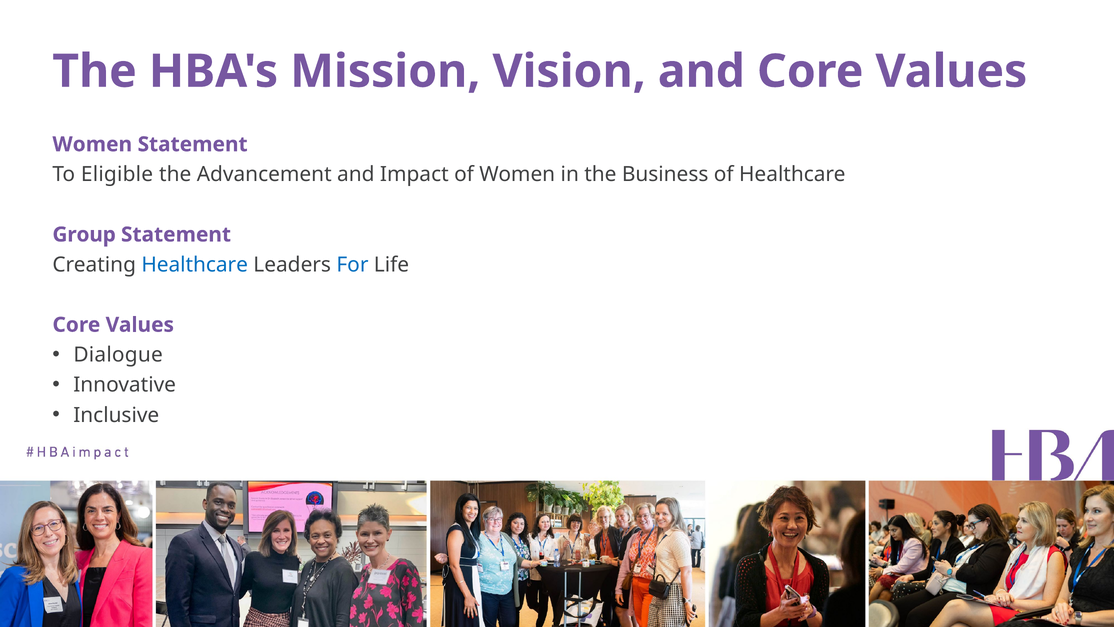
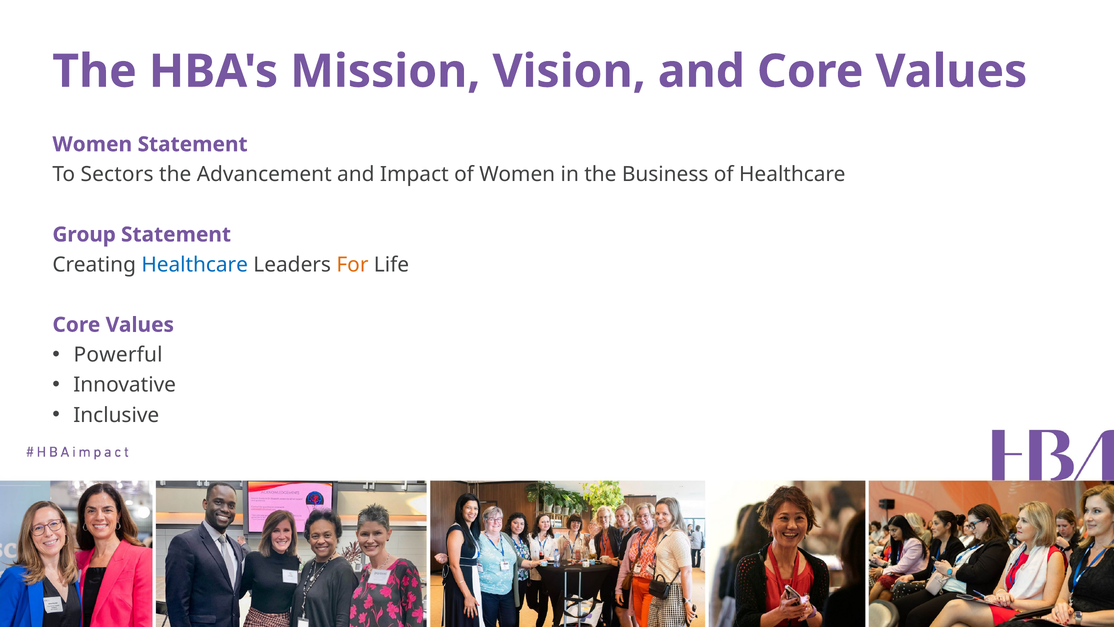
Eligible: Eligible -> Sectors
For colour: blue -> orange
Dialogue: Dialogue -> Powerful
